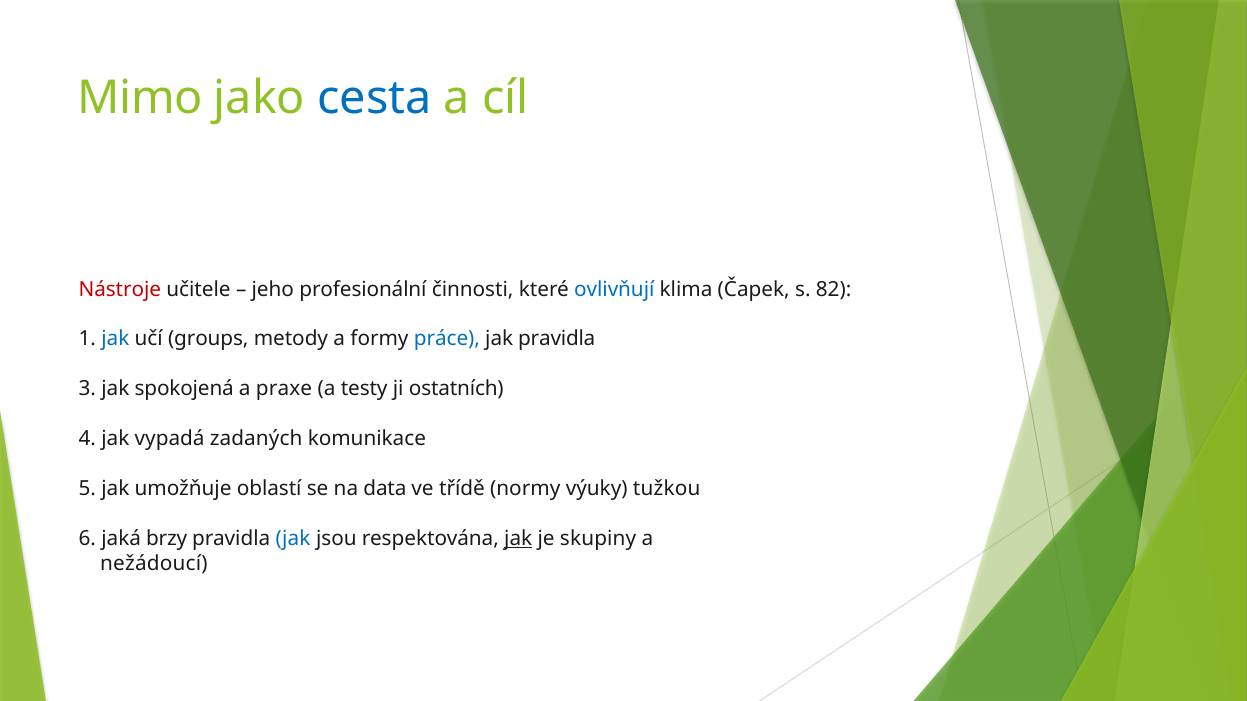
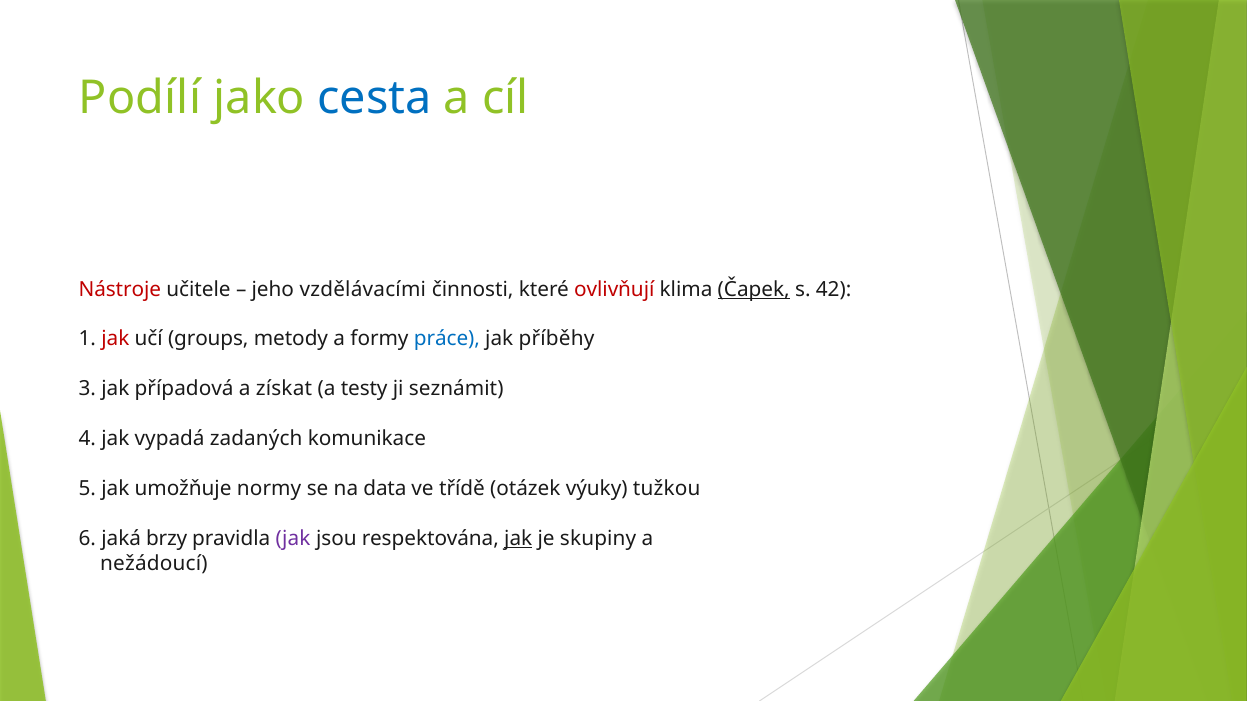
Mimo: Mimo -> Podílí
profesionální: profesionální -> vzdělávacími
ovlivňují colour: blue -> red
Čapek underline: none -> present
82: 82 -> 42
jak at (115, 339) colour: blue -> red
jak pravidla: pravidla -> příběhy
spokojená: spokojená -> případová
praxe: praxe -> získat
ostatních: ostatních -> seznámit
oblastí: oblastí -> normy
normy: normy -> otázek
jak at (293, 539) colour: blue -> purple
